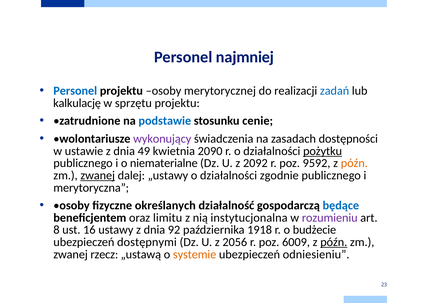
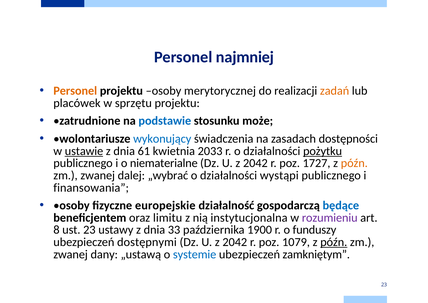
Personel at (75, 91) colour: blue -> orange
zadań colour: blue -> orange
kalkulację: kalkulację -> placówek
cenie: cenie -> może
wykonujący colour: purple -> blue
ustawie underline: none -> present
49: 49 -> 61
2090: 2090 -> 2033
2092 at (255, 163): 2092 -> 2042
9592: 9592 -> 1727
zwanej at (98, 175) underline: present -> none
„ustawy: „ustawy -> „wybrać
zgodnie: zgodnie -> wystąpi
merytoryczna: merytoryczna -> finansowania
określanych: określanych -> europejskie
ust 16: 16 -> 23
92: 92 -> 33
1918: 1918 -> 1900
budżecie: budżecie -> funduszy
2056 at (235, 242): 2056 -> 2042
6009: 6009 -> 1079
rzecz: rzecz -> dany
systemie colour: orange -> blue
odniesieniu: odniesieniu -> zamkniętym
